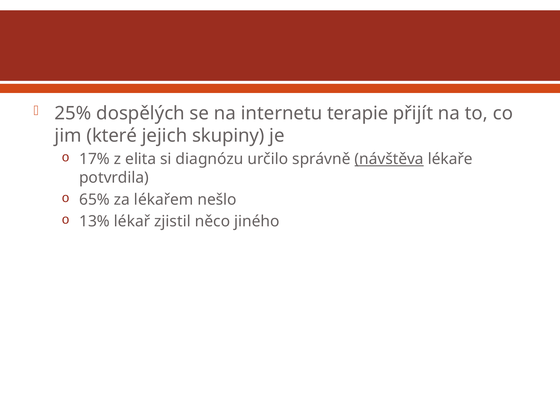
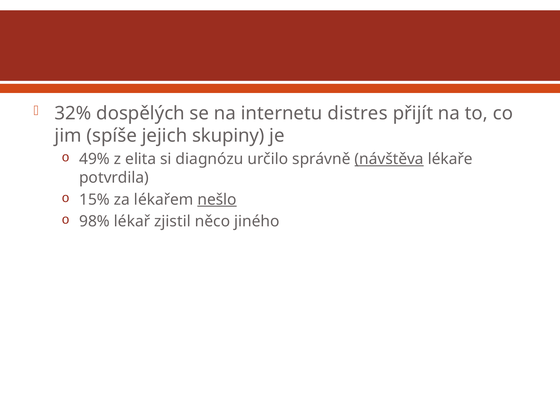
25%: 25% -> 32%
terapie: terapie -> distres
které: které -> spíše
17%: 17% -> 49%
65%: 65% -> 15%
nešlo underline: none -> present
13%: 13% -> 98%
